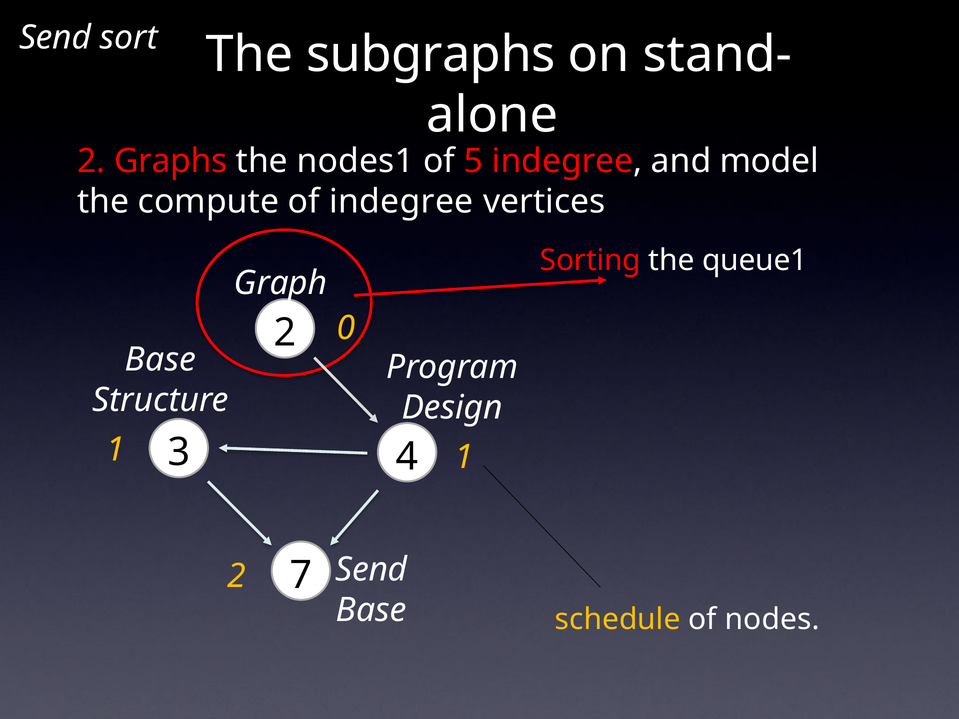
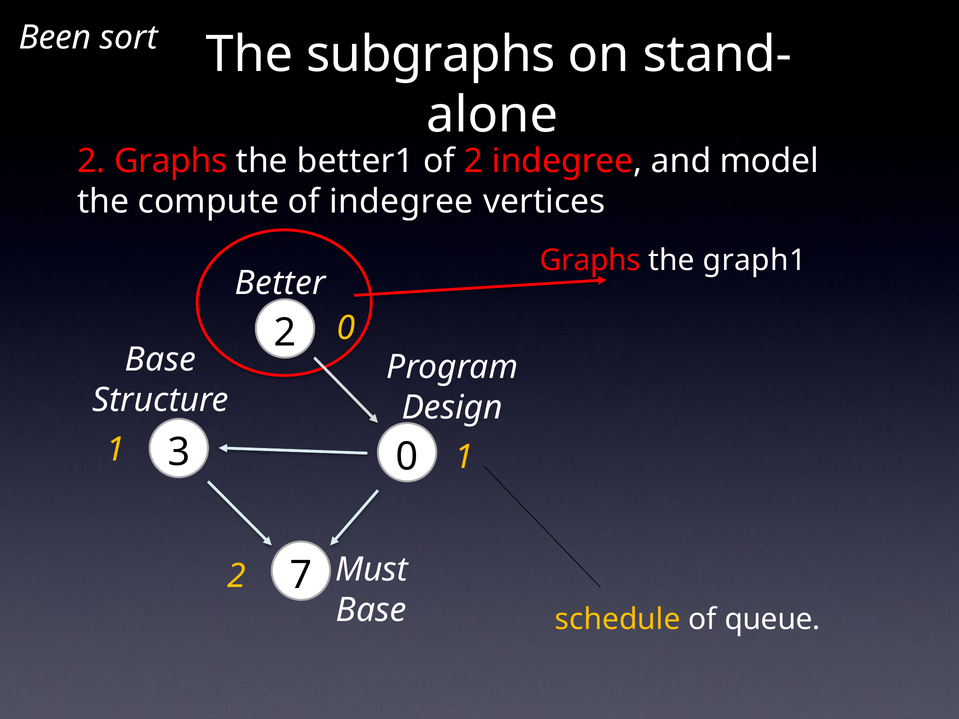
Send at (55, 37): Send -> Been
nodes1: nodes1 -> better1
of 5: 5 -> 2
Sorting at (590, 260): Sorting -> Graphs
queue1: queue1 -> graph1
Graph: Graph -> Better
3 4: 4 -> 0
Send at (371, 570): Send -> Must
nodes: nodes -> queue
